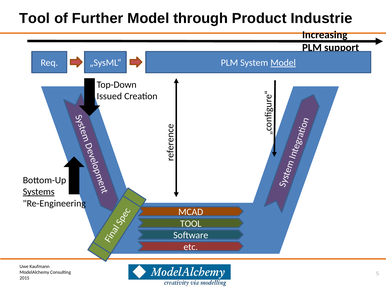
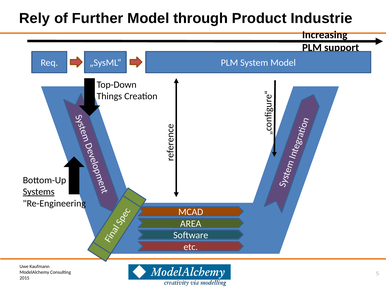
Tool at (35, 18): Tool -> Rely
Model at (283, 63) underline: present -> none
Issued: Issued -> Things
TOOL at (191, 224): TOOL -> AREA
